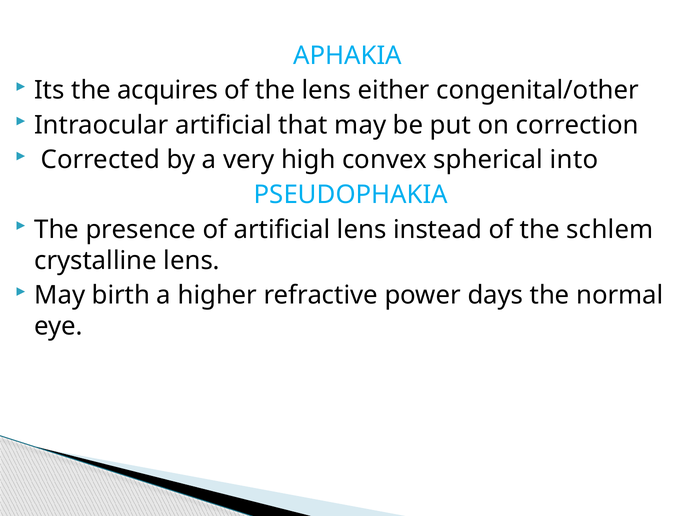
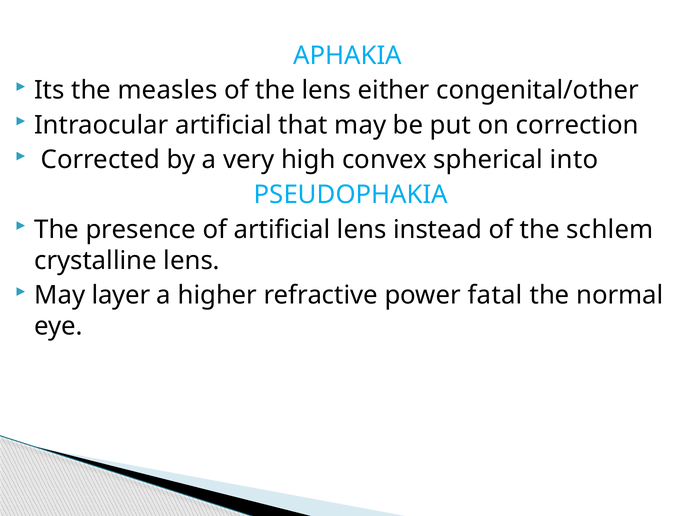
acquires: acquires -> measles
birth: birth -> layer
days: days -> fatal
